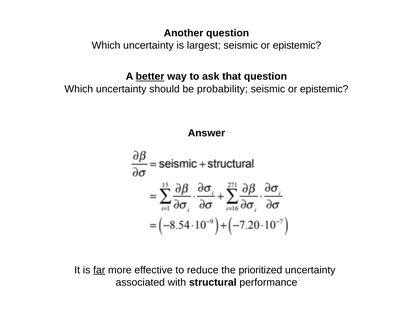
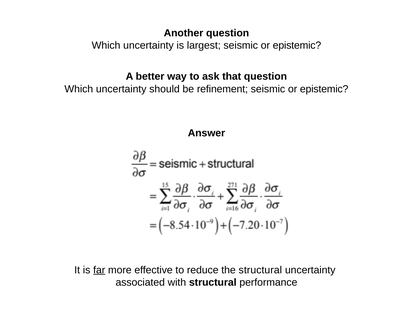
better underline: present -> none
probability: probability -> refinement
the prioritized: prioritized -> structural
